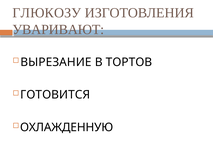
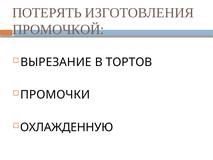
ГЛЮКОЗУ: ГЛЮКОЗУ -> ПОТЕРЯТЬ
УВАРИВАЮТ: УВАРИВАЮТ -> ПРОМОЧКОЙ
ГОТОВИТСЯ: ГОТОВИТСЯ -> ПРОМОЧКИ
